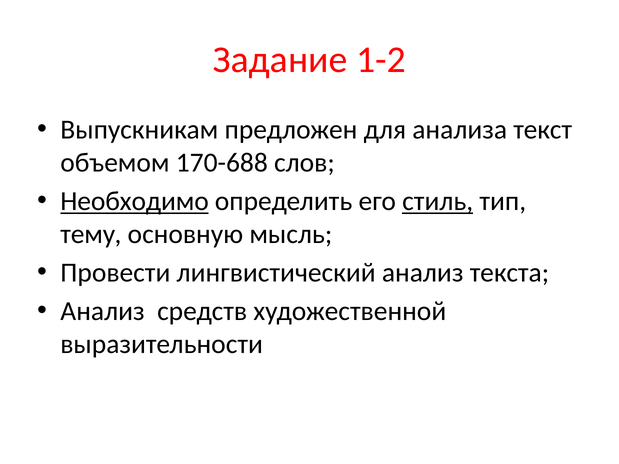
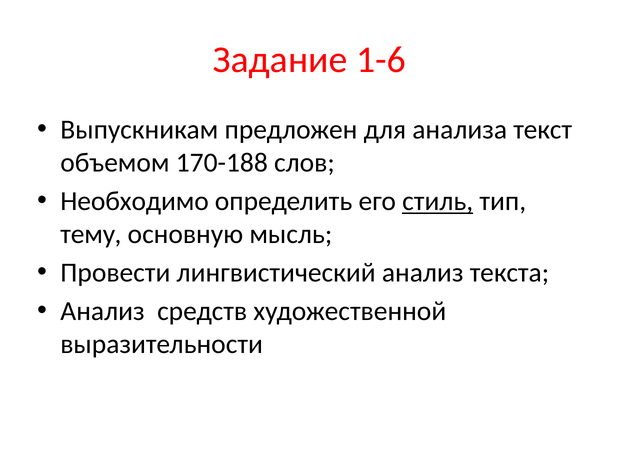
1-2: 1-2 -> 1-6
170-688: 170-688 -> 170-188
Необходимо underline: present -> none
